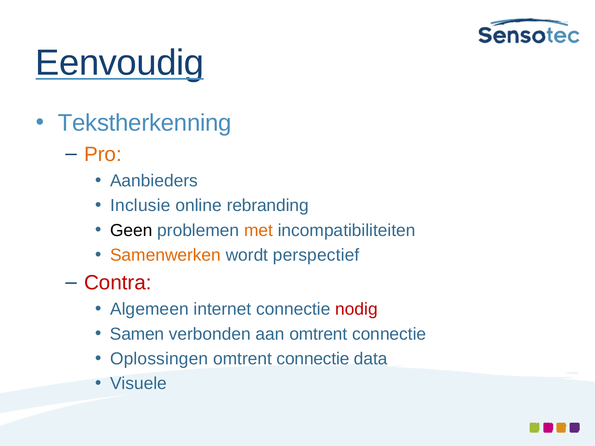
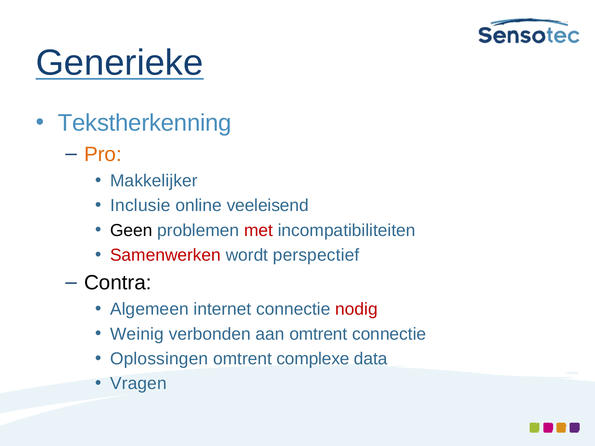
Eenvoudig: Eenvoudig -> Generieke
Aanbieders: Aanbieders -> Makkelijker
rebranding: rebranding -> veeleisend
met colour: orange -> red
Samenwerken colour: orange -> red
Contra colour: red -> black
Samen: Samen -> Weinig
connectie at (313, 359): connectie -> complexe
Visuele: Visuele -> Vragen
